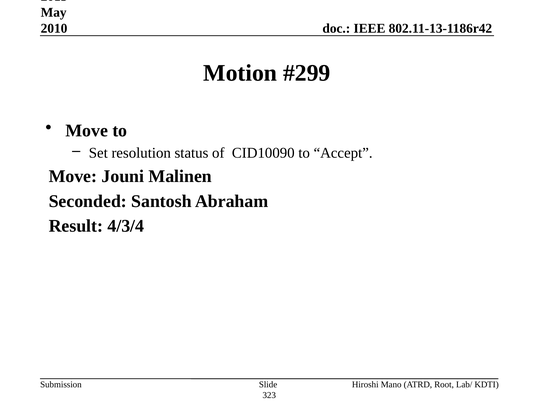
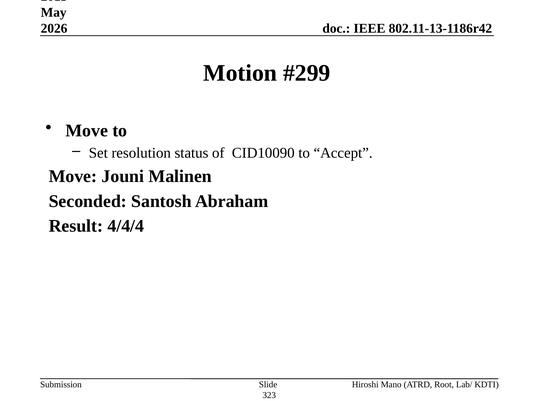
2010: 2010 -> 2026
4/3/4: 4/3/4 -> 4/4/4
